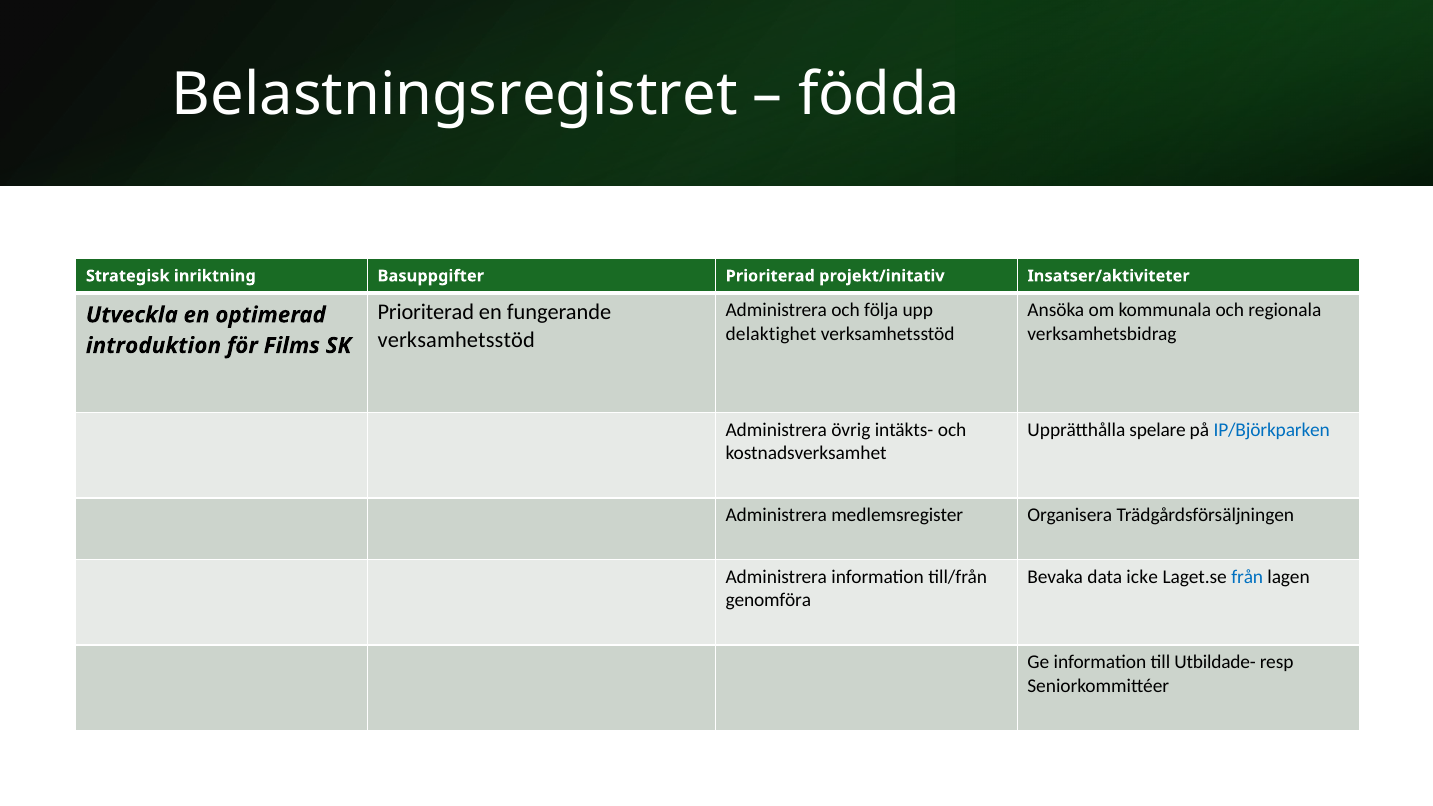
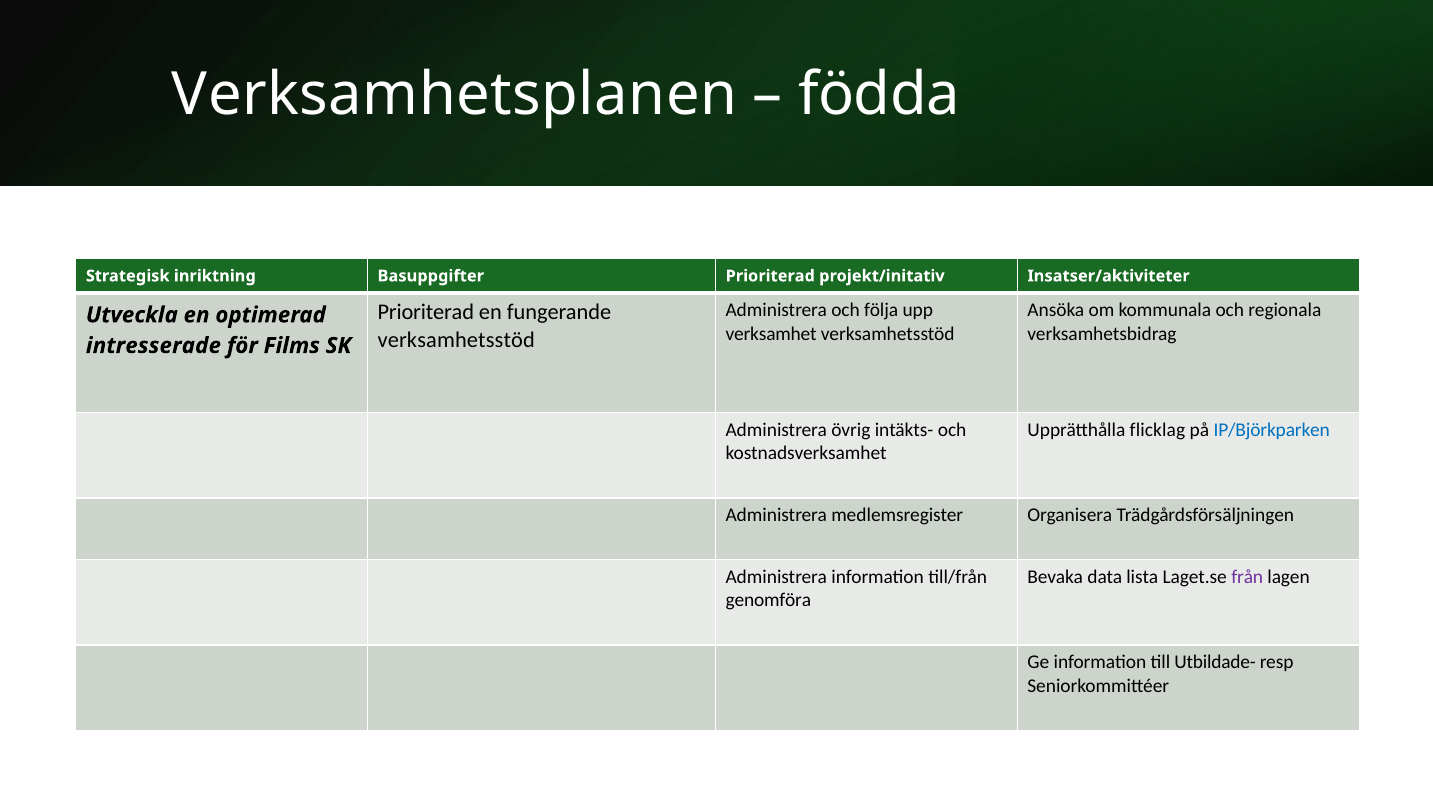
Belastningsregistret: Belastningsregistret -> Verksamhetsplanen
delaktighet: delaktighet -> verksamhet
introduktion: introduktion -> intresserade
spelare: spelare -> flicklag
icke: icke -> lista
från colour: blue -> purple
